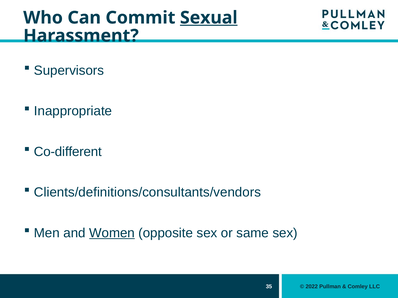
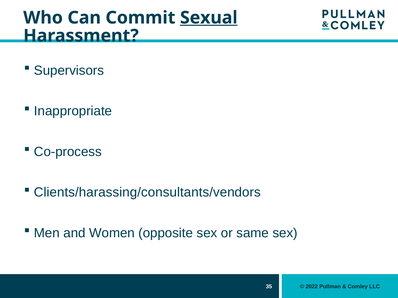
Co-different: Co-different -> Co-process
Clients/definitions/consultants/vendors: Clients/definitions/consultants/vendors -> Clients/harassing/consultants/vendors
Women underline: present -> none
